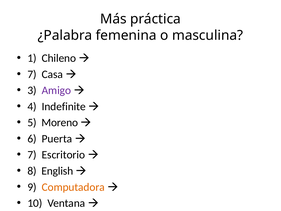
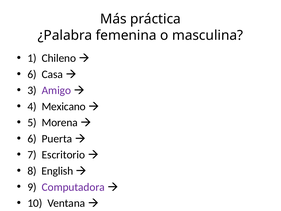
7 at (32, 74): 7 -> 6
Indefinite: Indefinite -> Mexicano
Moreno: Moreno -> Morena
Computadora colour: orange -> purple
